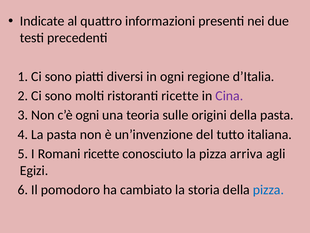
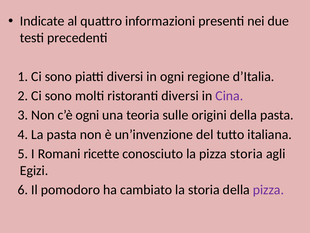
ristoranti ricette: ricette -> diversi
pizza arriva: arriva -> storia
pizza at (268, 189) colour: blue -> purple
